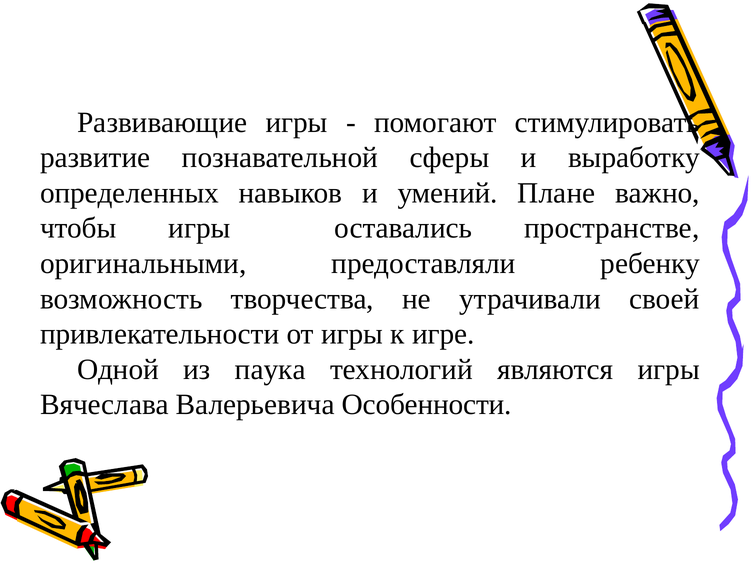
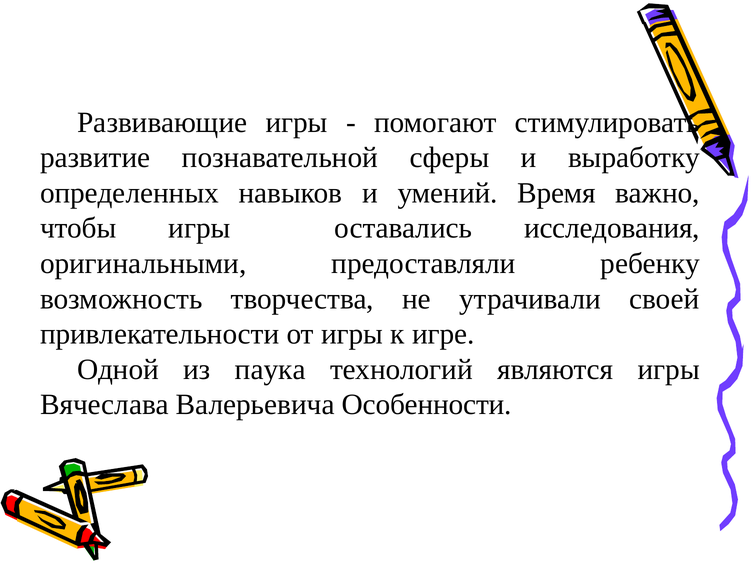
Плане: Плане -> Время
пространстве: пространстве -> исследования
